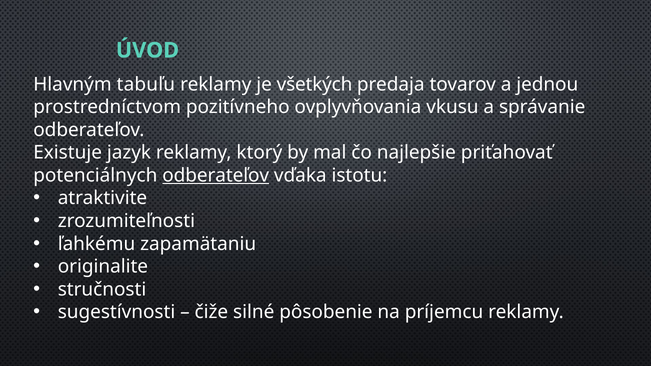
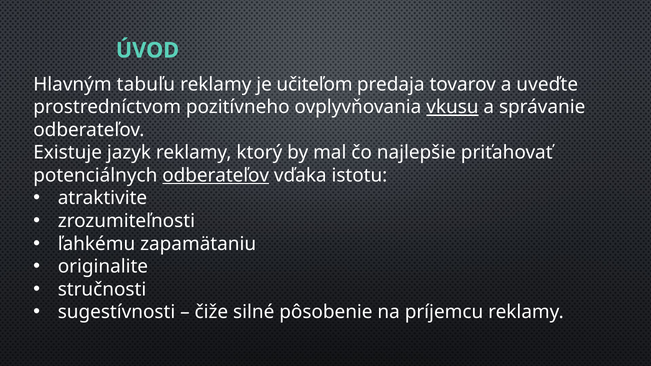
všetkých: všetkých -> učiteľom
jednou: jednou -> uveďte
vkusu underline: none -> present
